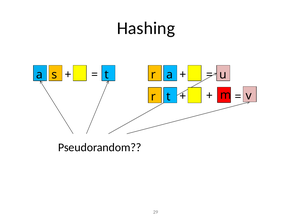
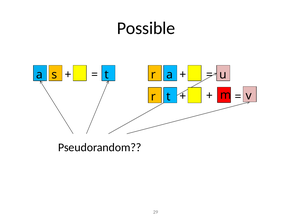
Hashing: Hashing -> Possible
